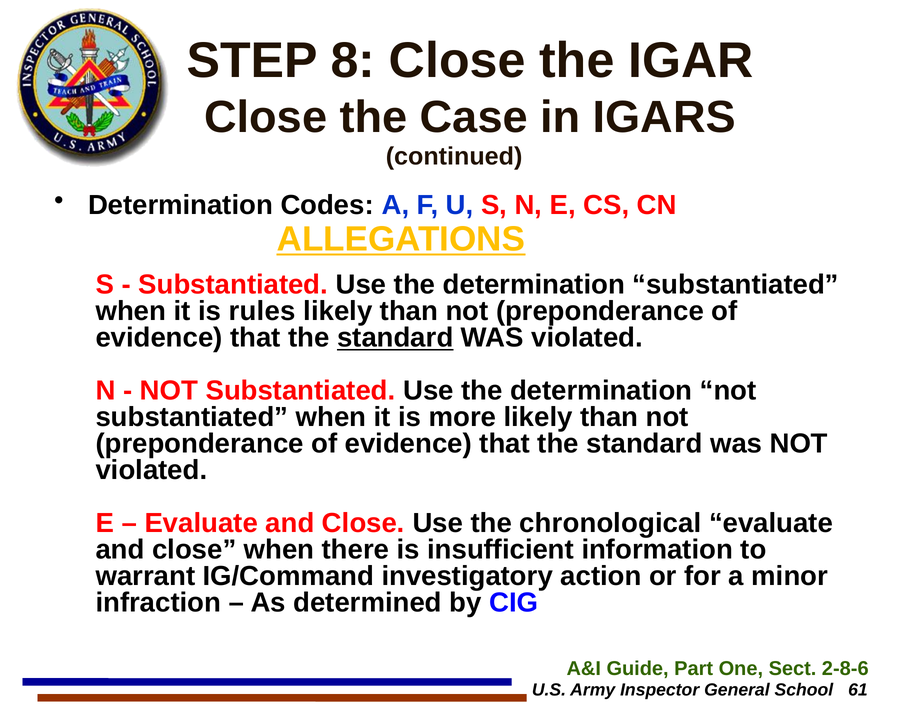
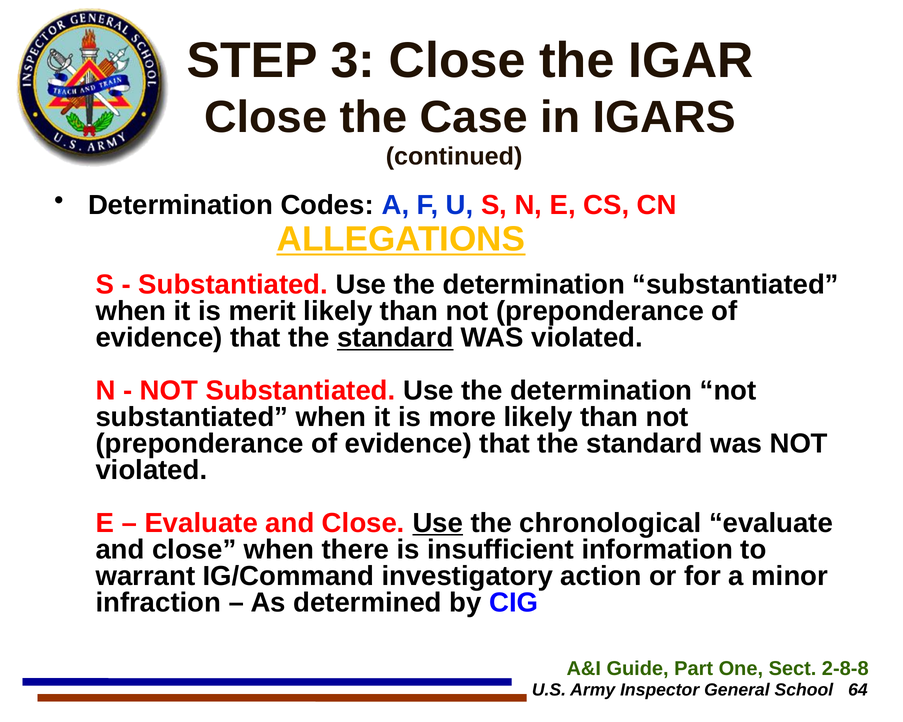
8: 8 -> 3
rules: rules -> merit
Use at (438, 523) underline: none -> present
2-8-6: 2-8-6 -> 2-8-8
61: 61 -> 64
